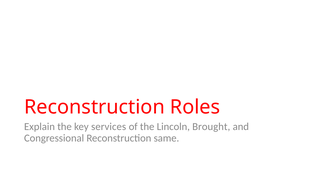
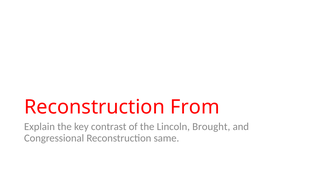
Roles: Roles -> From
services: services -> contrast
